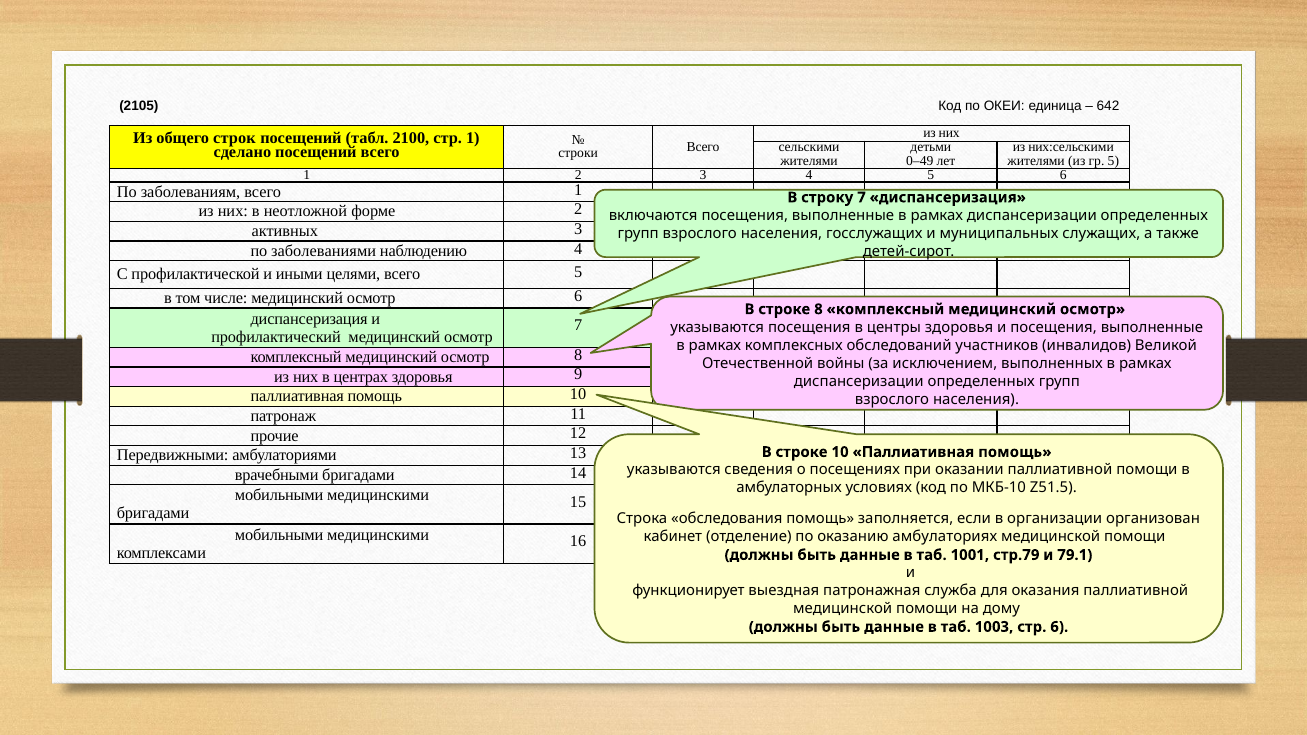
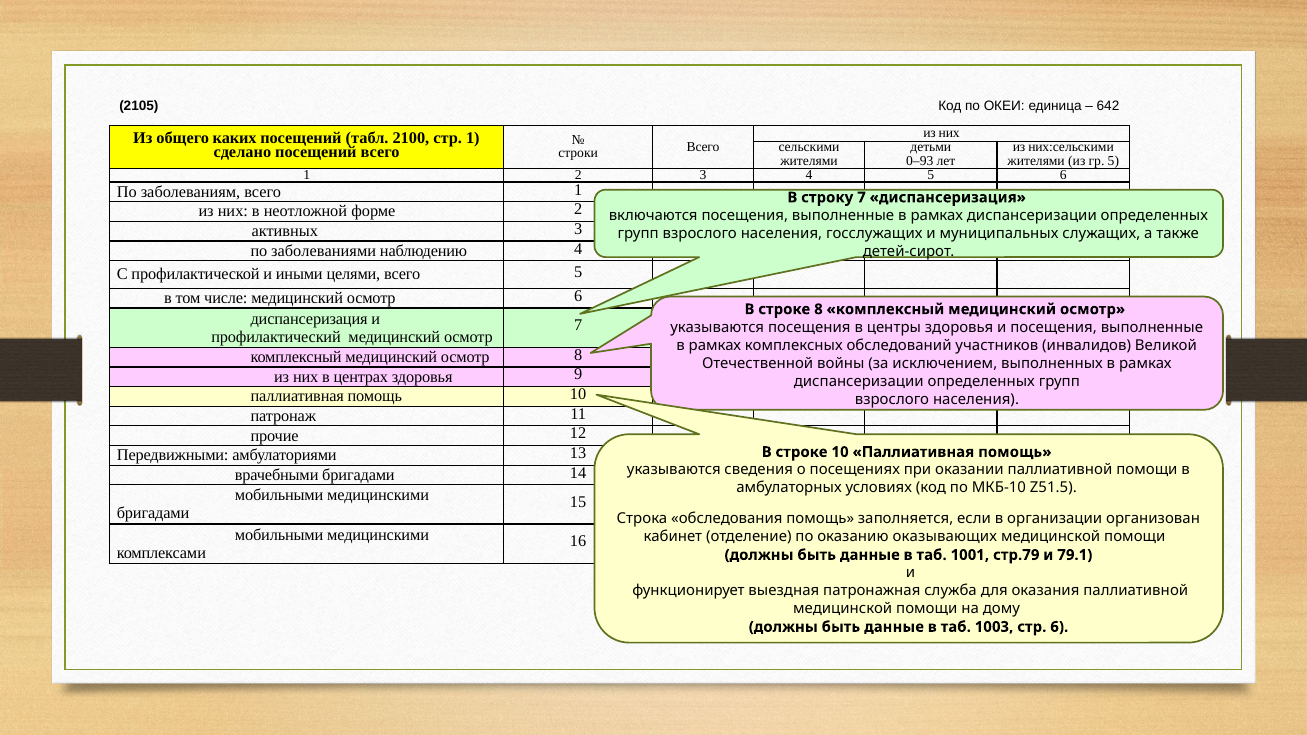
строк: строк -> каких
0–49: 0–49 -> 0–93
амбулаториях: амбулаториях -> оказывающих
